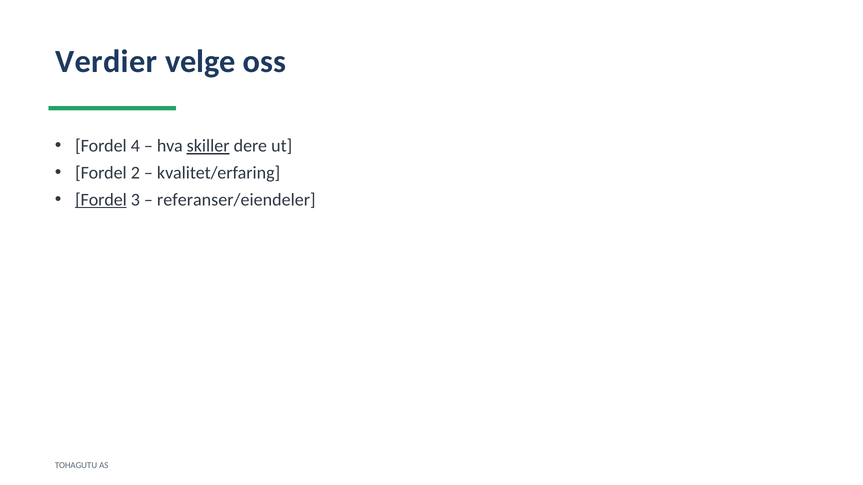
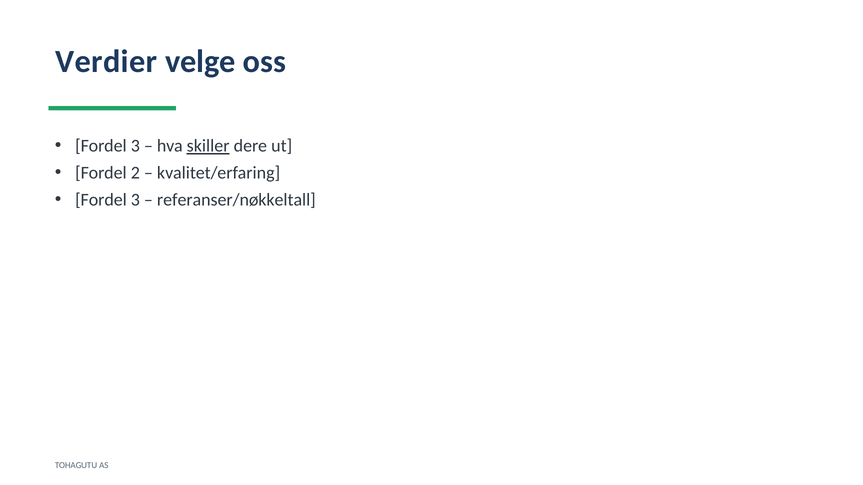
4 at (135, 146): 4 -> 3
Fordel at (101, 200) underline: present -> none
referanser/eiendeler: referanser/eiendeler -> referanser/nøkkeltall
